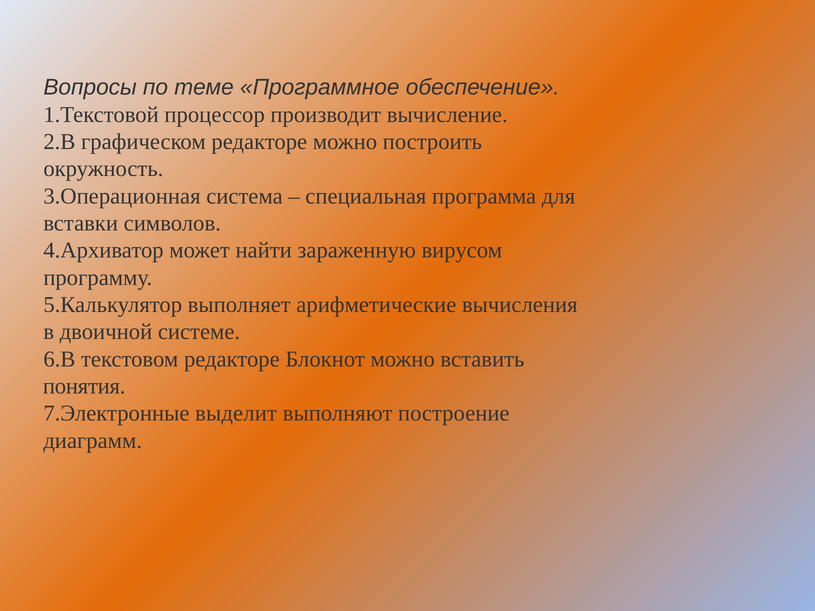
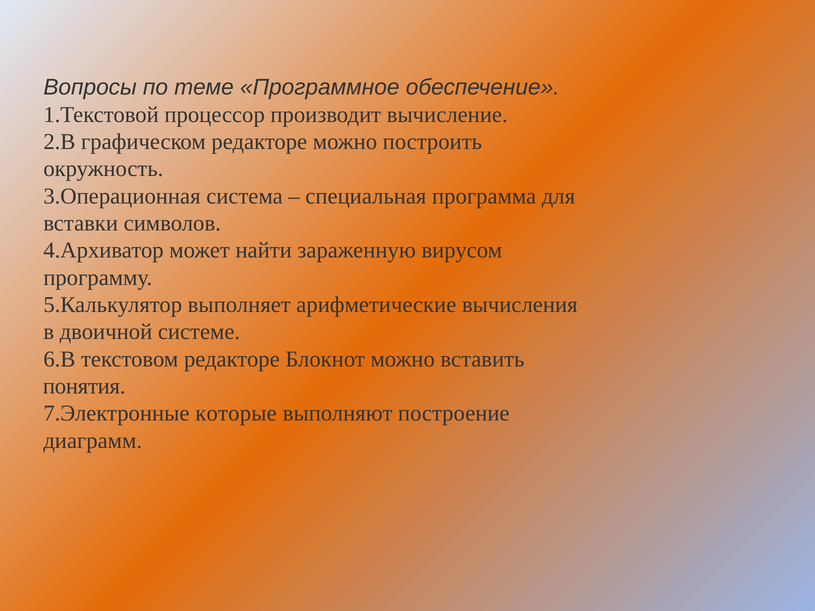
выделит: выделит -> которые
